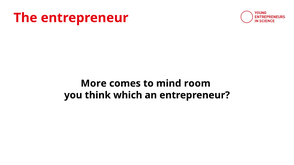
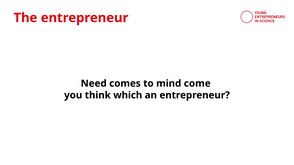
More: More -> Need
room: room -> come
